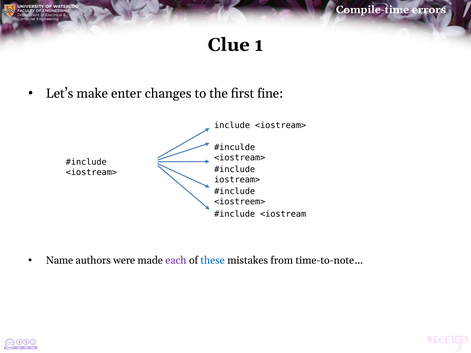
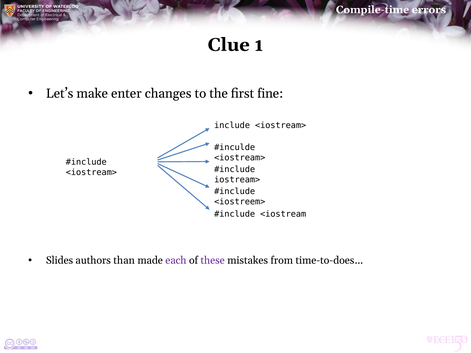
Name: Name -> Slides
were: were -> than
these colour: blue -> purple
time-to-note…: time-to-note… -> time-to-does…
